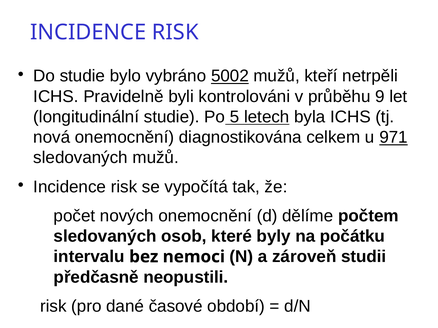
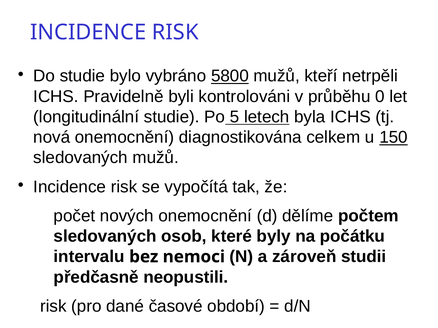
5002: 5002 -> 5800
9: 9 -> 0
971: 971 -> 150
